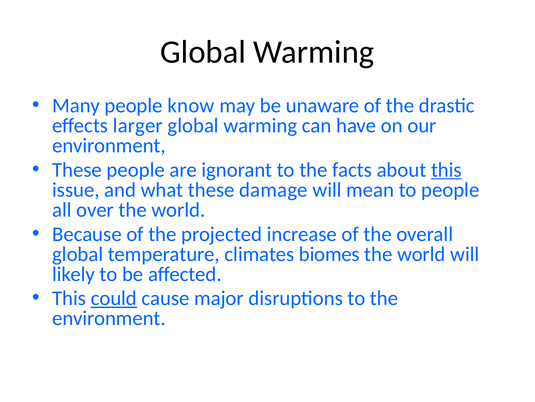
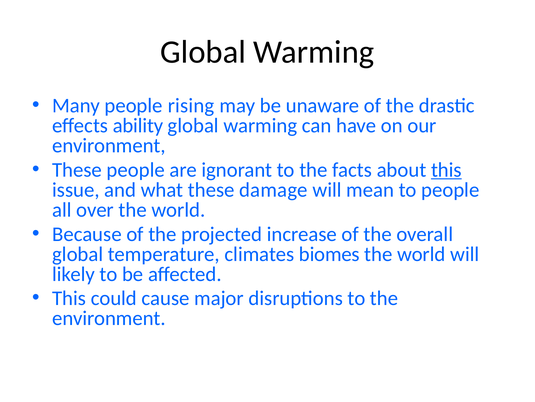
know: know -> rising
larger: larger -> ability
could underline: present -> none
